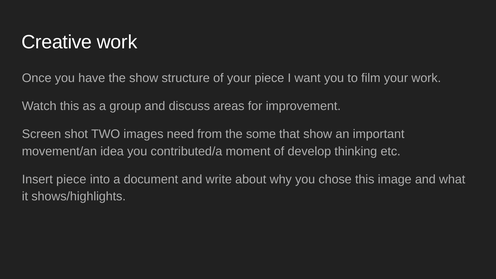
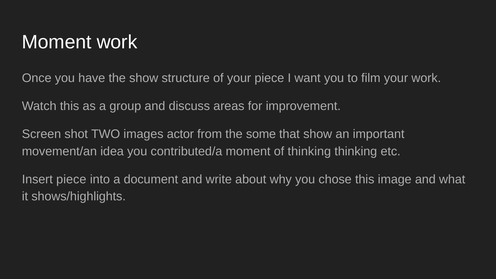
Creative at (57, 42): Creative -> Moment
need: need -> actor
of develop: develop -> thinking
